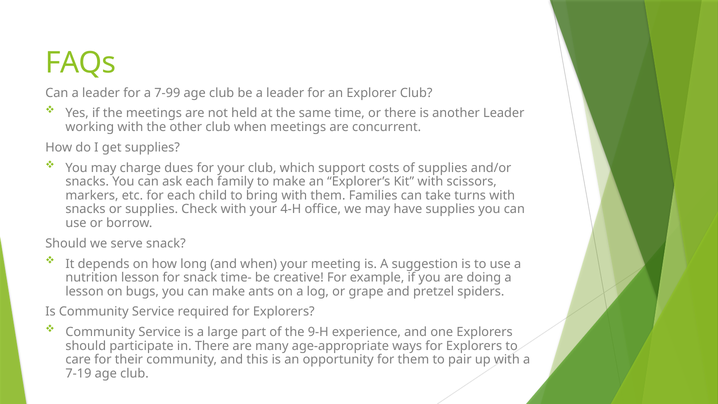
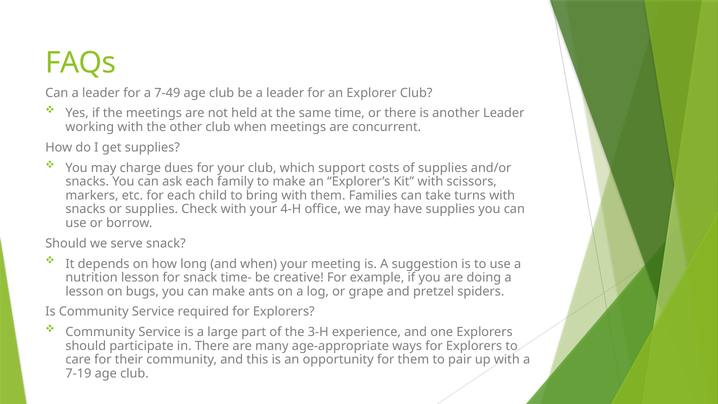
7-99: 7-99 -> 7-49
9-H: 9-H -> 3-H
